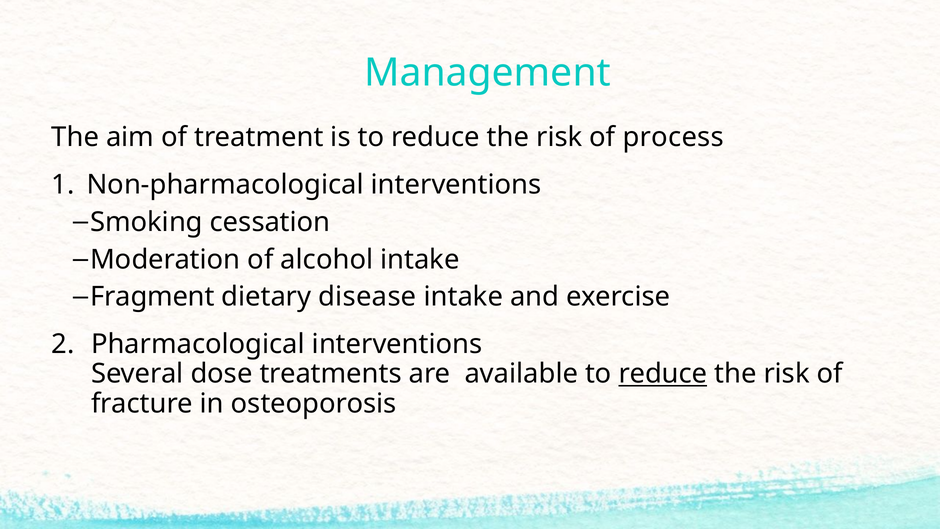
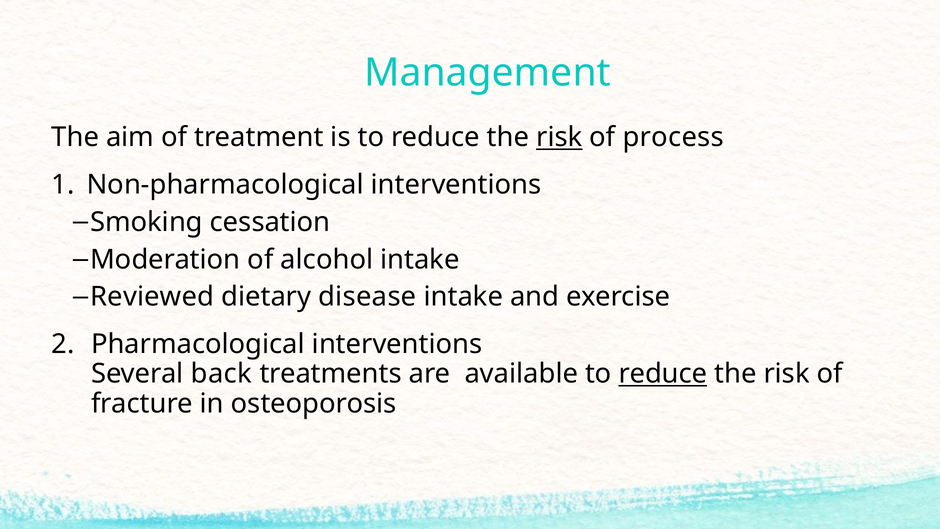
risk at (559, 137) underline: none -> present
Fragment: Fragment -> Reviewed
dose: dose -> back
